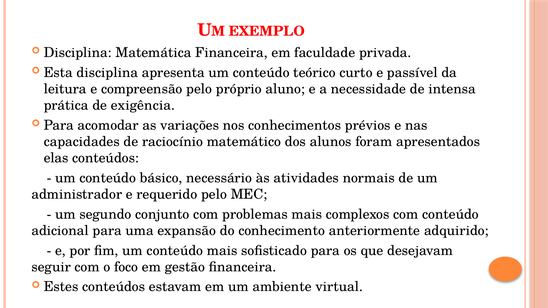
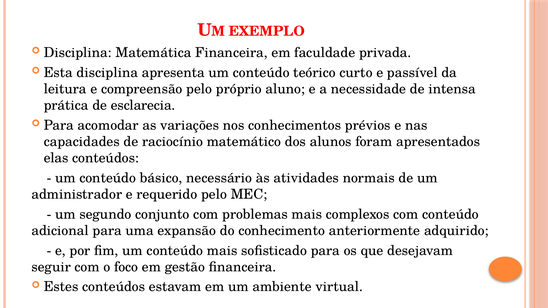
exigência: exigência -> esclarecia
